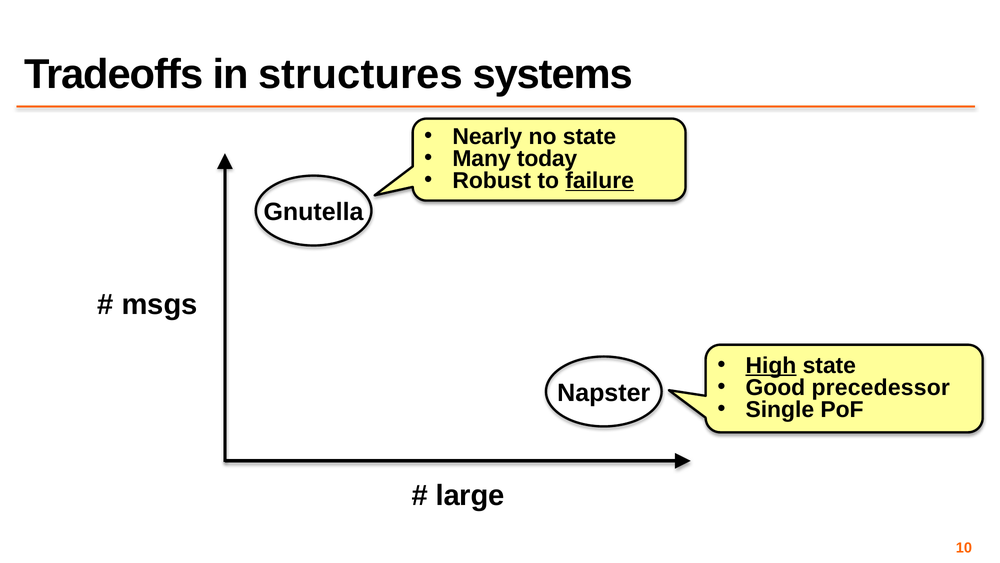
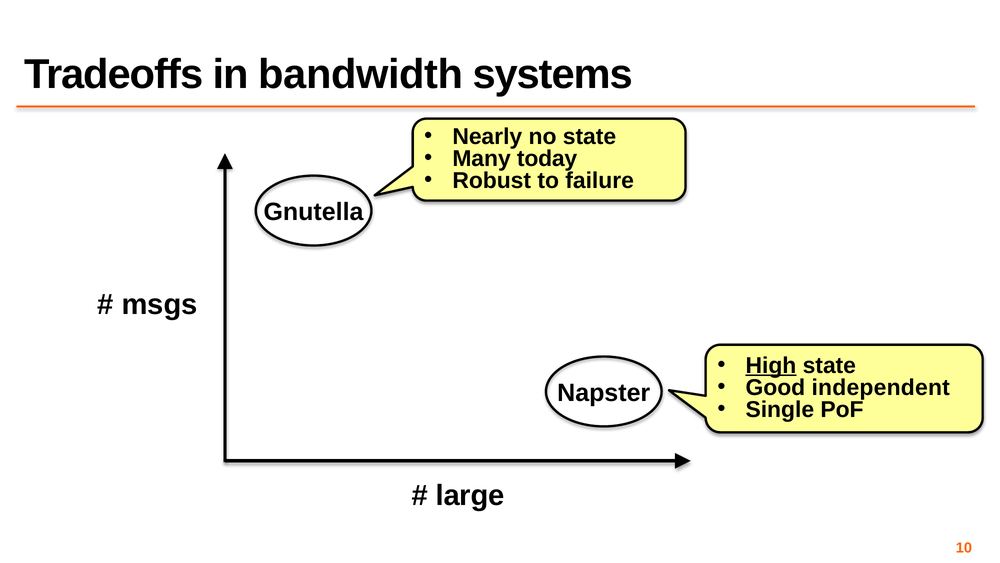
structures: structures -> bandwidth
failure underline: present -> none
precedessor: precedessor -> independent
